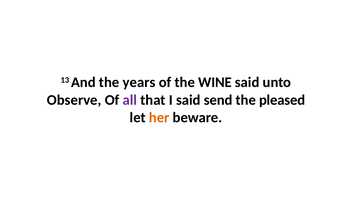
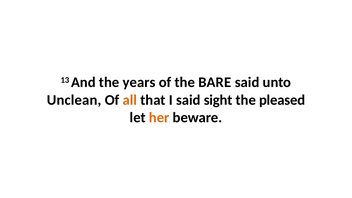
WINE: WINE -> BARE
Observe: Observe -> Unclean
all colour: purple -> orange
send: send -> sight
